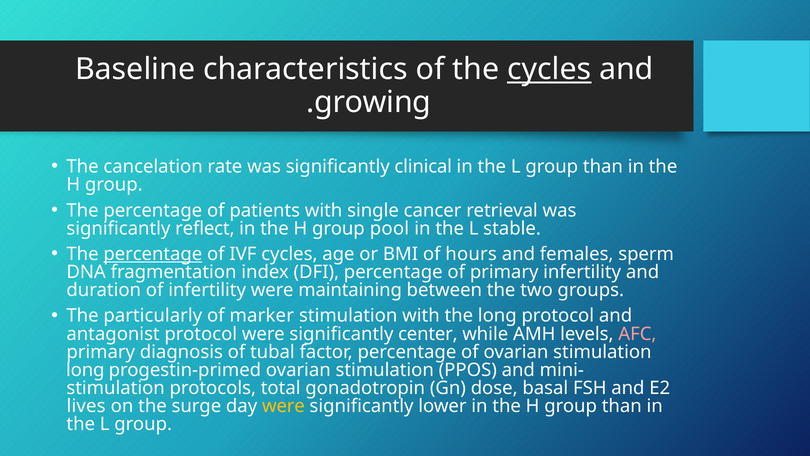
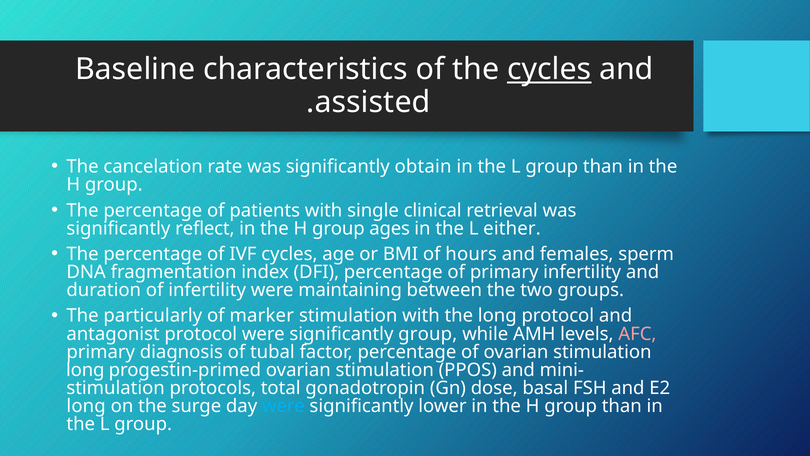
growing: growing -> assisted
clinical: clinical -> obtain
cancer: cancer -> clinical
pool: pool -> ages
stable: stable -> either
percentage at (153, 254) underline: present -> none
significantly center: center -> group
lives at (86, 406): lives -> long
were at (283, 406) colour: yellow -> light blue
